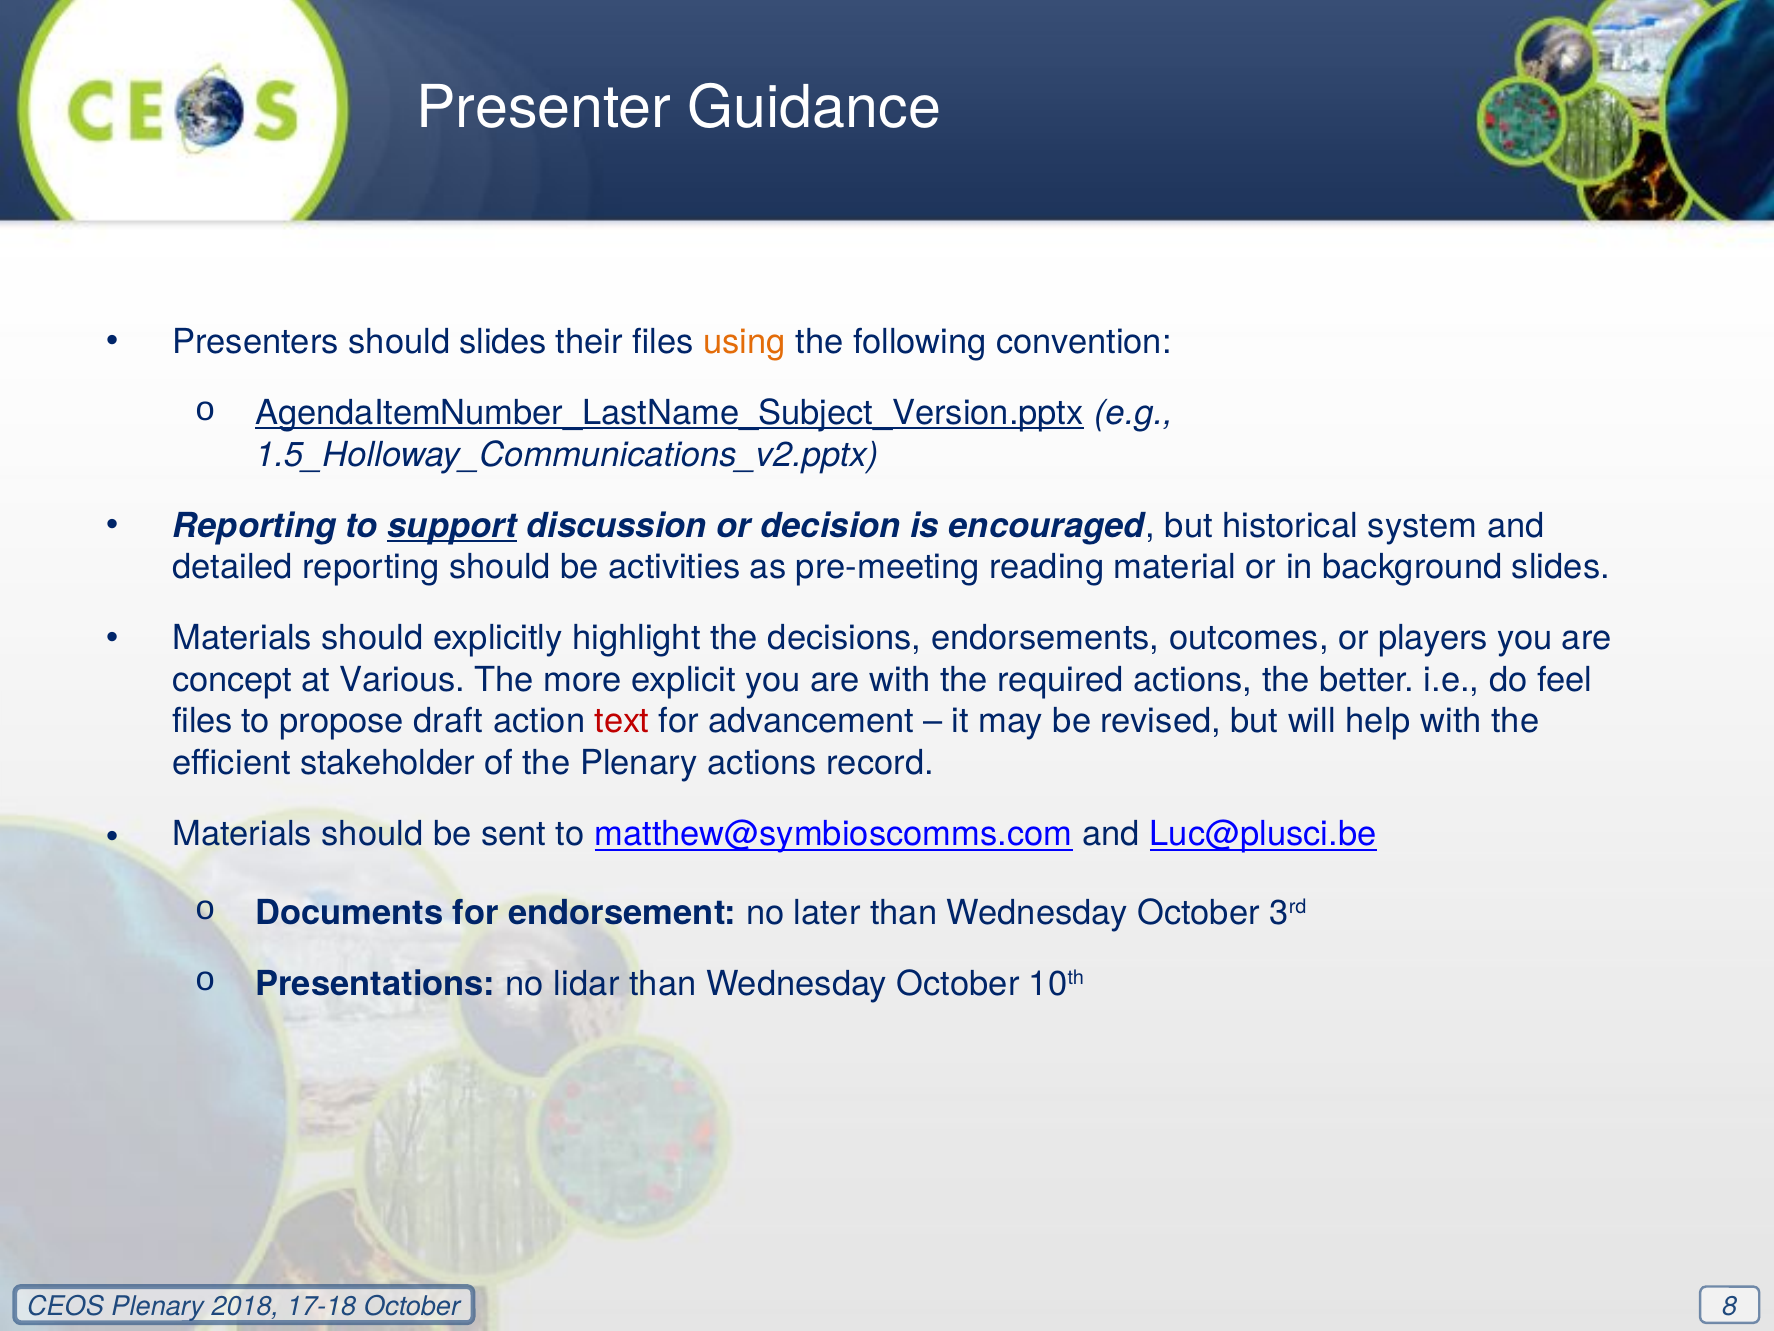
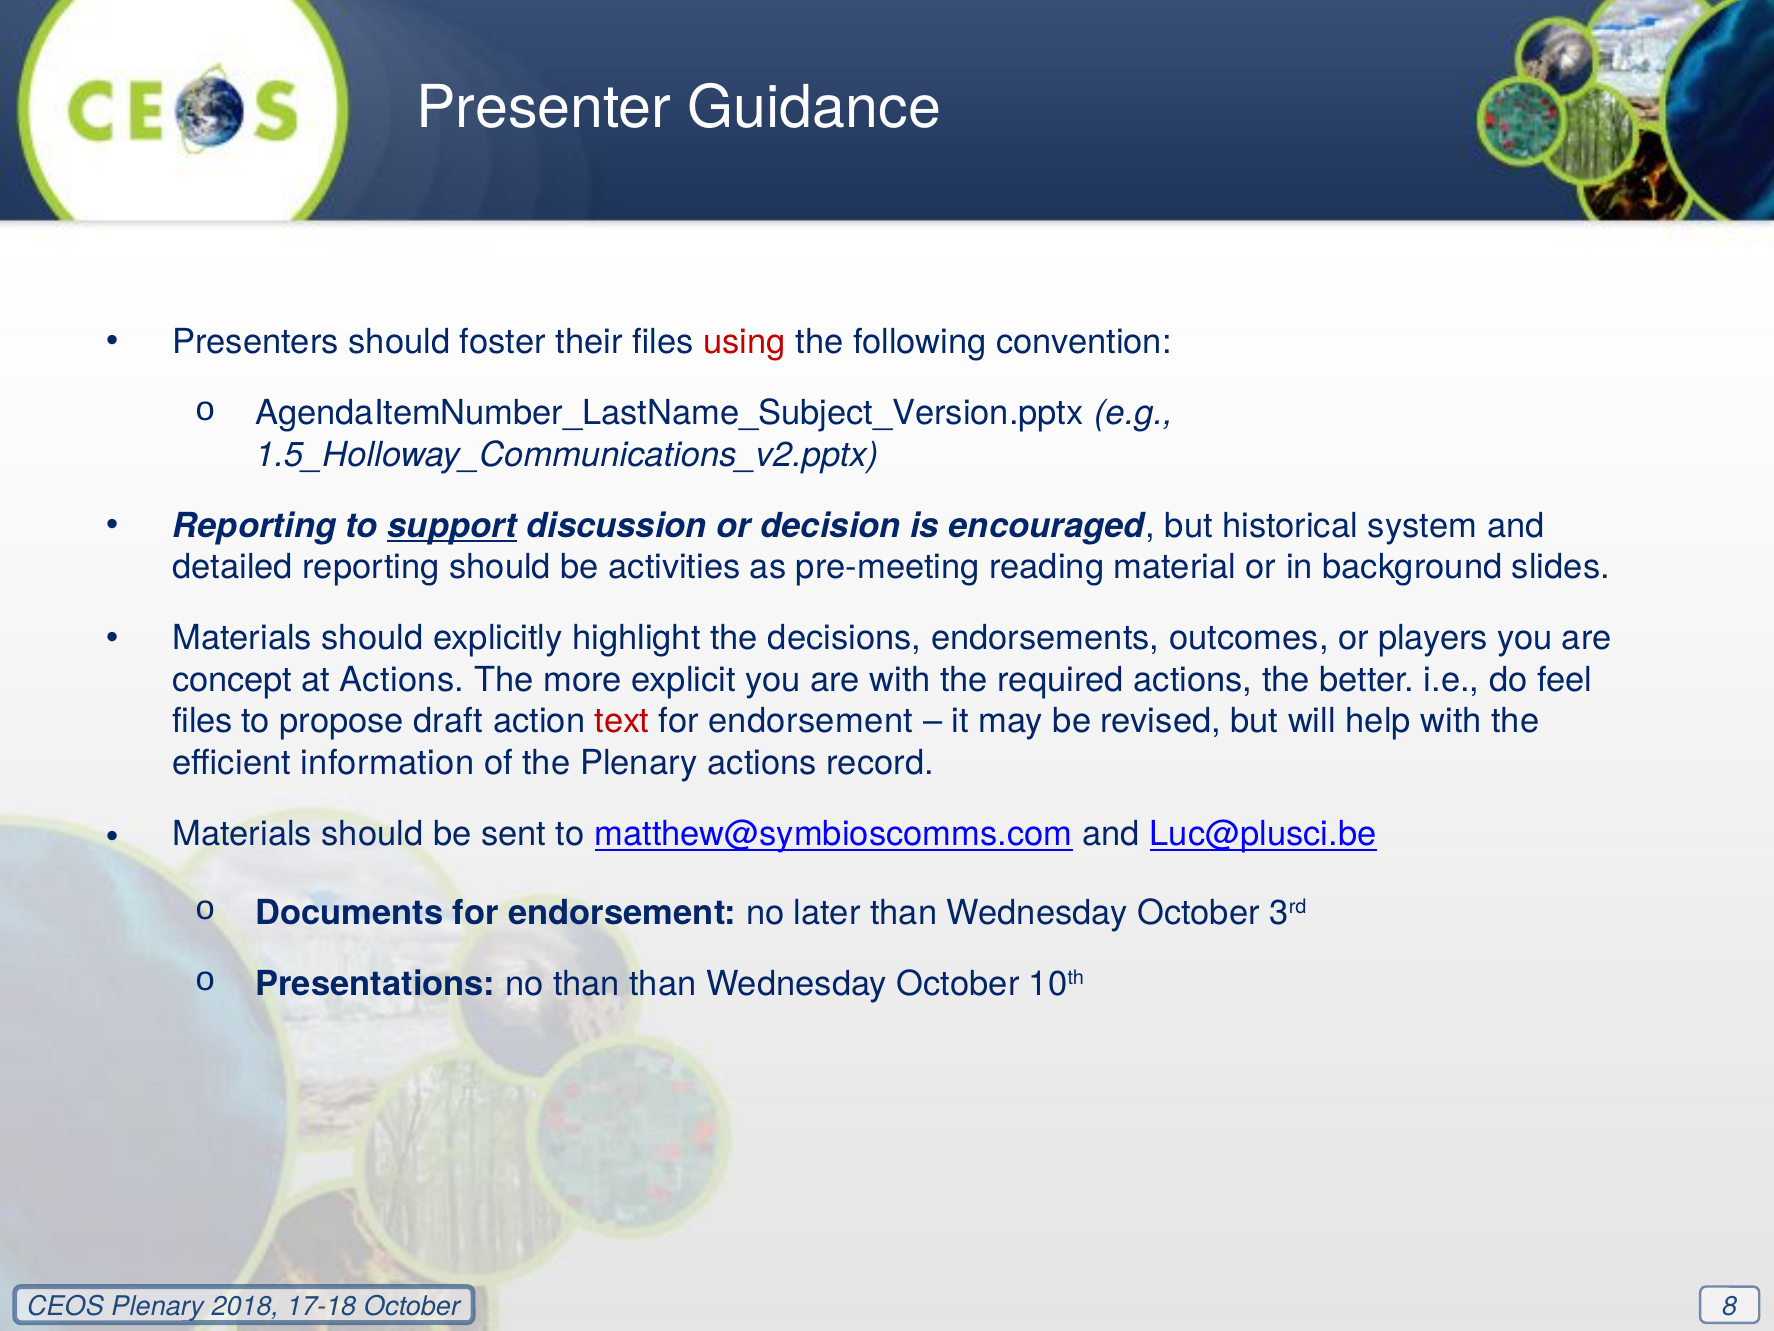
should slides: slides -> foster
using colour: orange -> red
AgendaItemNumber_LastName_Subject_Version.pptx underline: present -> none
at Various: Various -> Actions
advancement at (811, 721): advancement -> endorsement
stakeholder: stakeholder -> information
no lidar: lidar -> than
